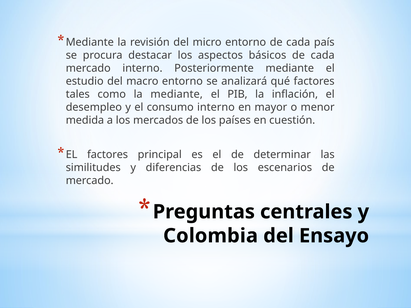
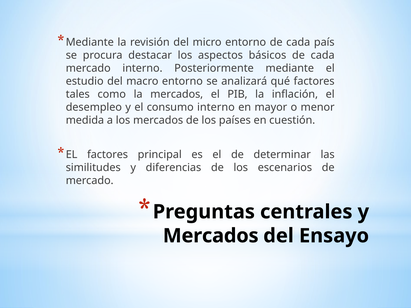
la mediante: mediante -> mercados
Colombia at (211, 236): Colombia -> Mercados
